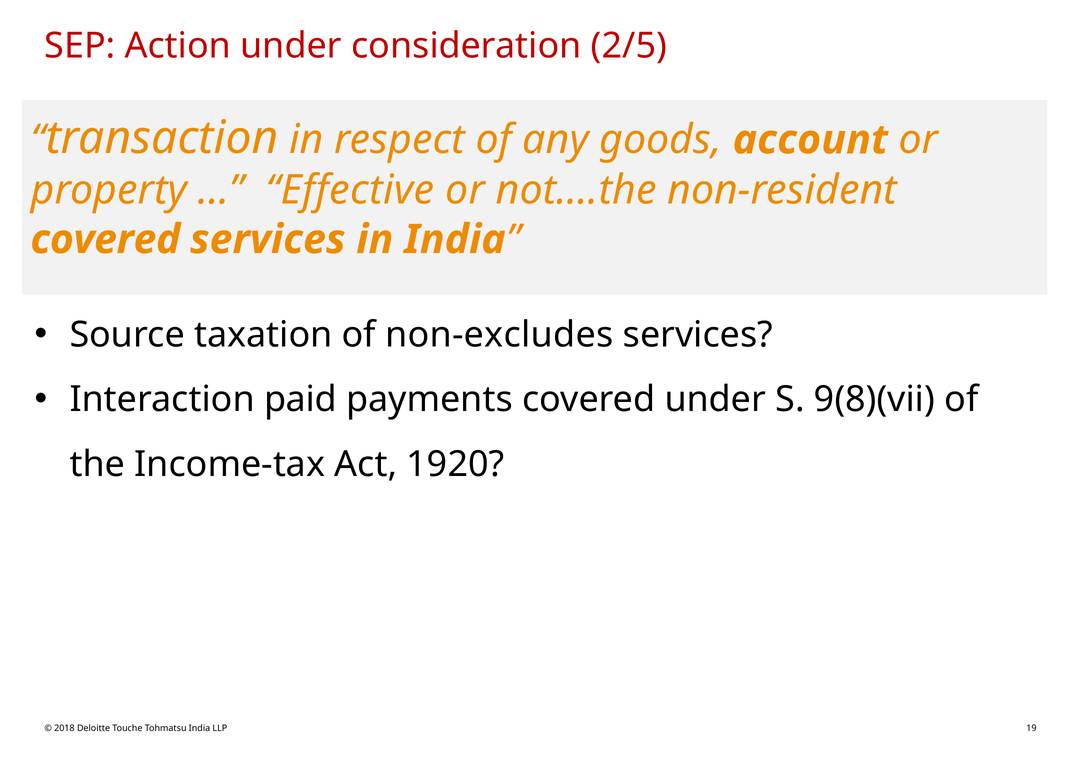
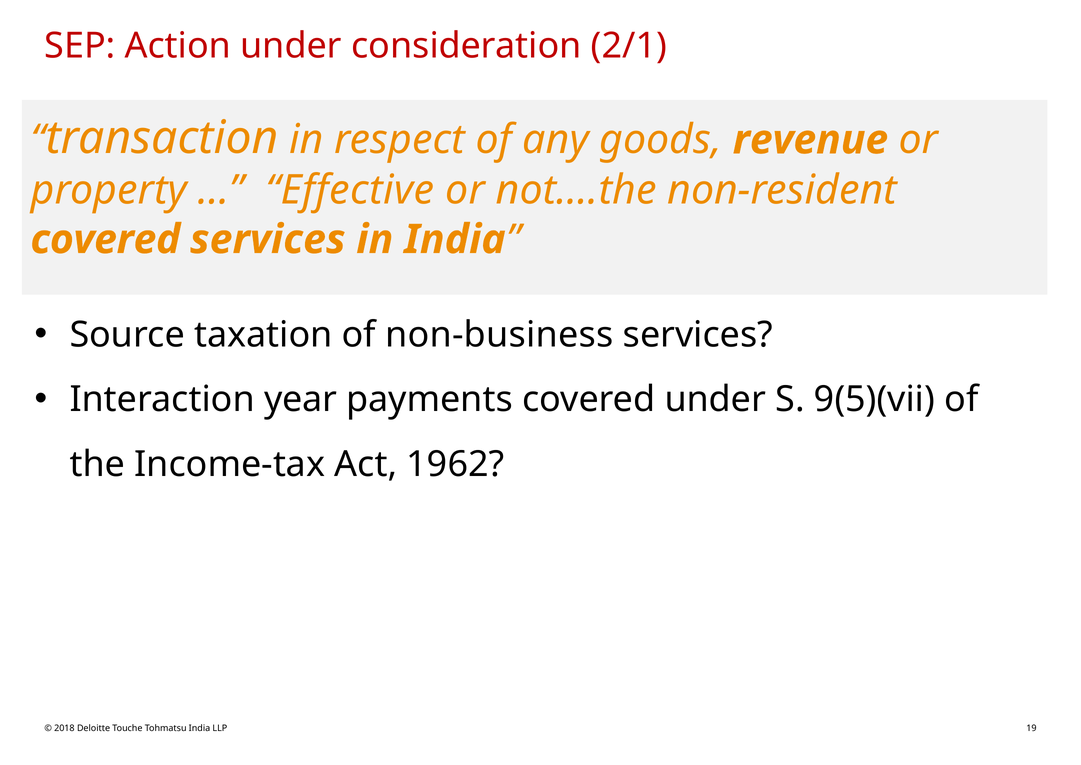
2/5: 2/5 -> 2/1
account: account -> revenue
non-excludes: non-excludes -> non-business
paid: paid -> year
9(8)(vii: 9(8)(vii -> 9(5)(vii
1920: 1920 -> 1962
